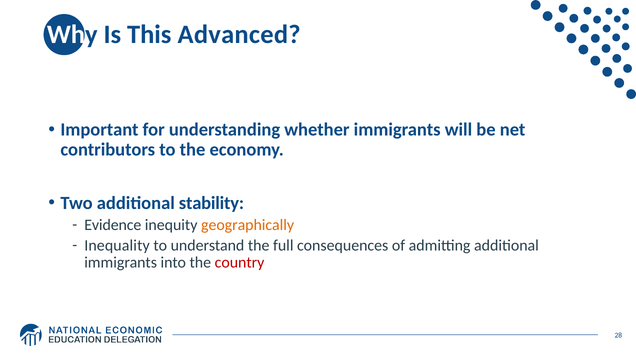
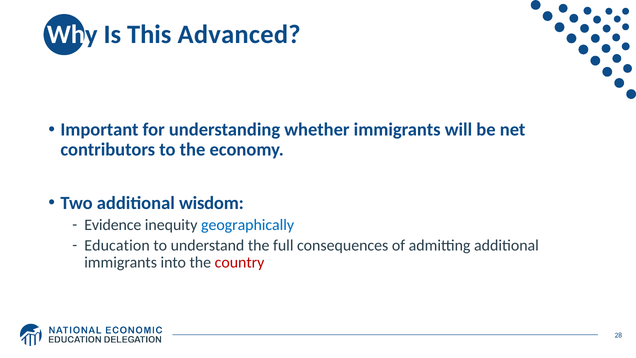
stability: stability -> wisdom
geographically colour: orange -> blue
Inequality: Inequality -> Education
